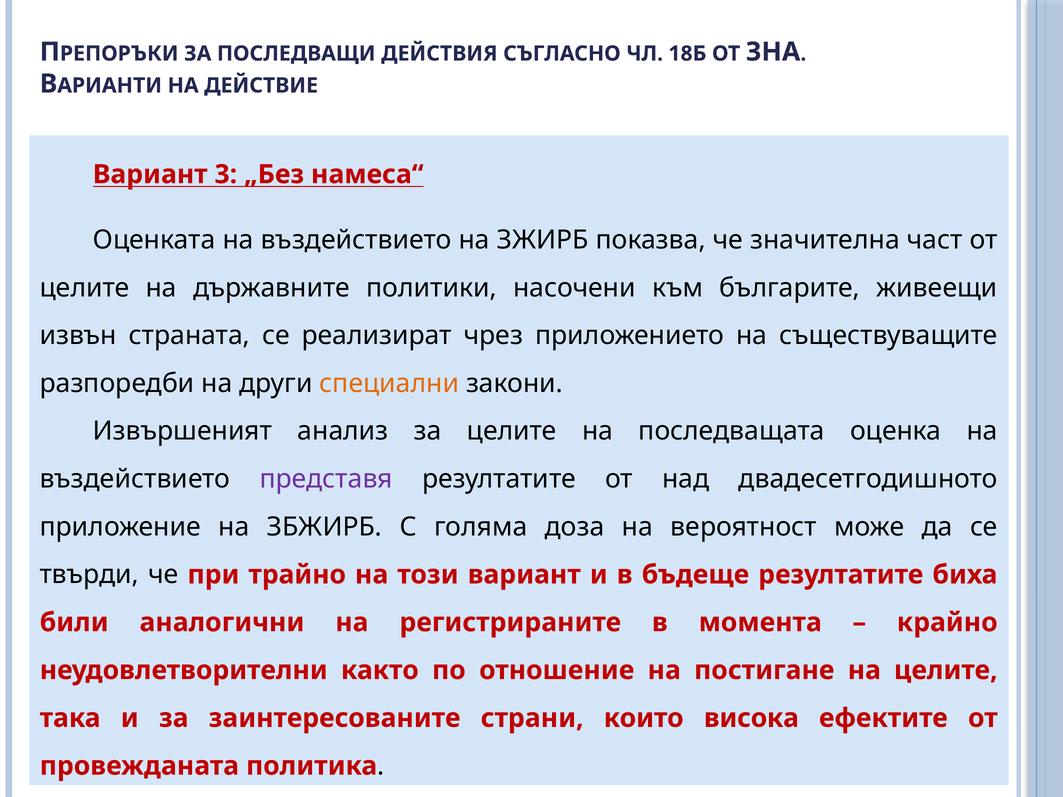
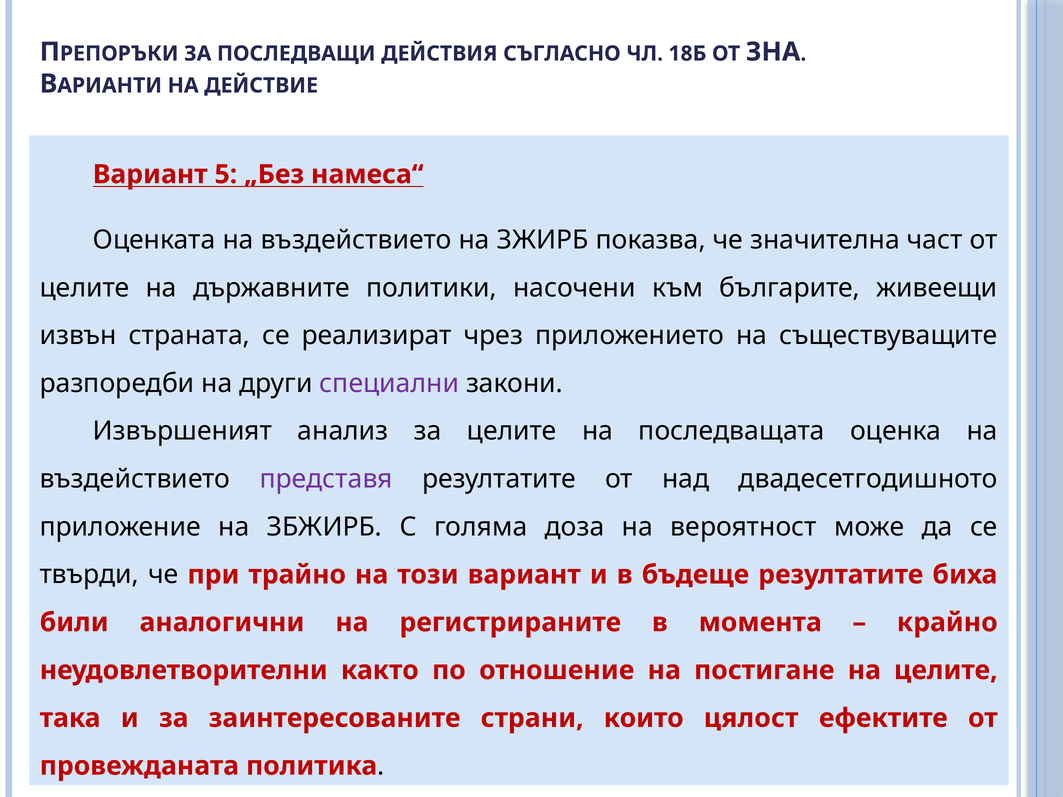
3: 3 -> 5
специални colour: orange -> purple
висока: висока -> цялост
